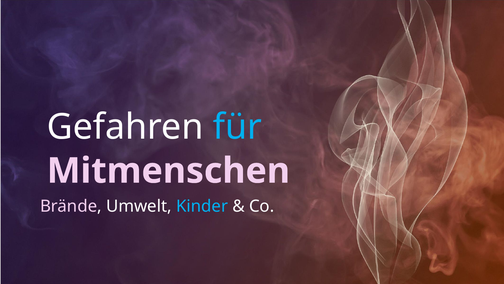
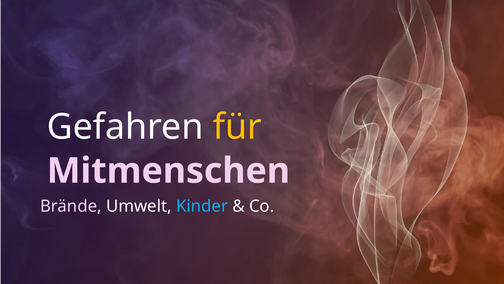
für colour: light blue -> yellow
